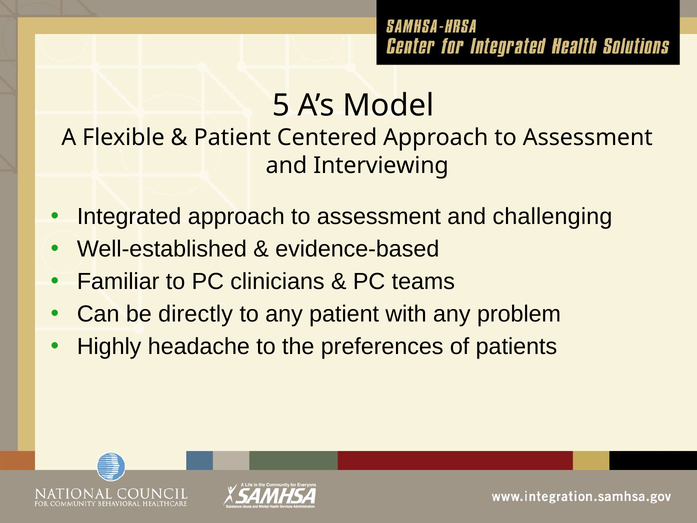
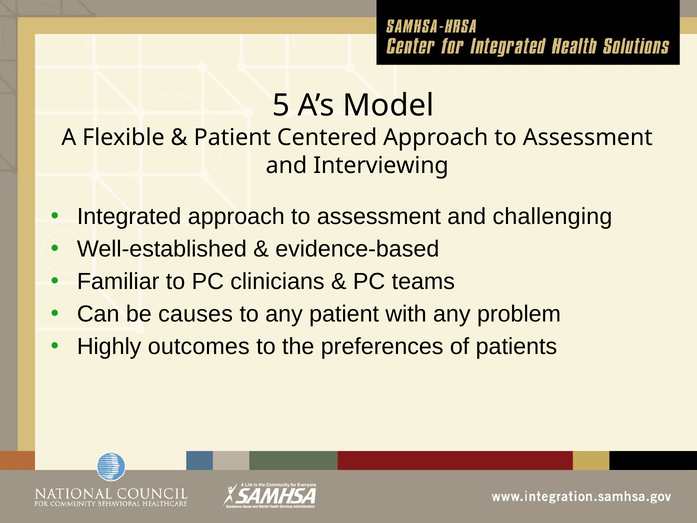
directly: directly -> causes
headache: headache -> outcomes
